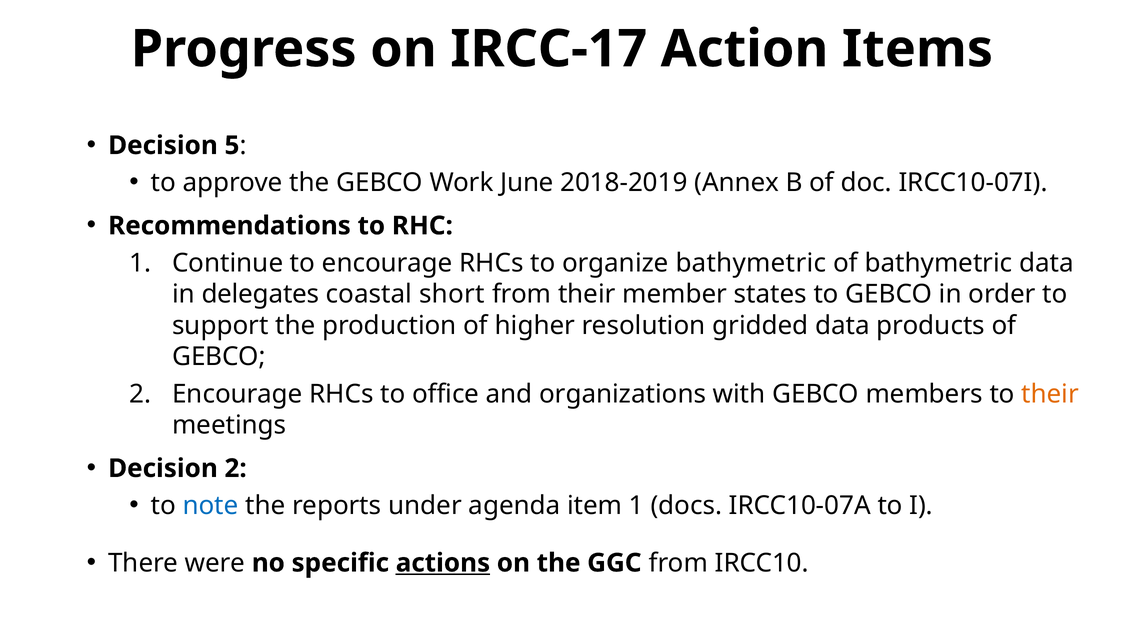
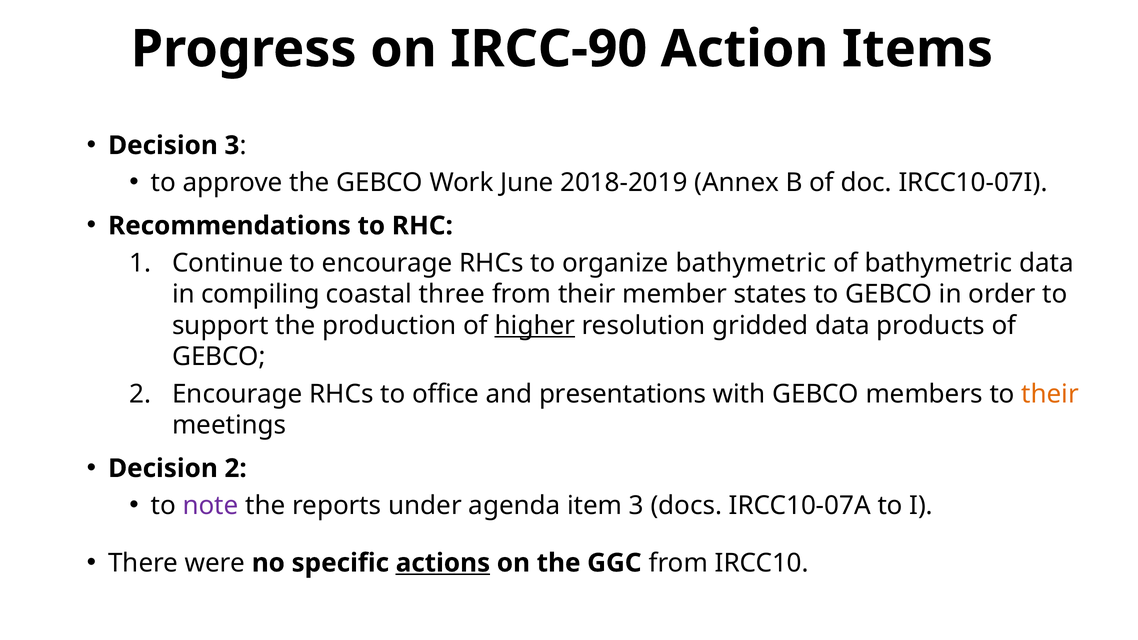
IRCC-17: IRCC-17 -> IRCC-90
Decision 5: 5 -> 3
delegates: delegates -> compiling
short: short -> three
higher underline: none -> present
organizations: organizations -> presentations
note colour: blue -> purple
item 1: 1 -> 3
